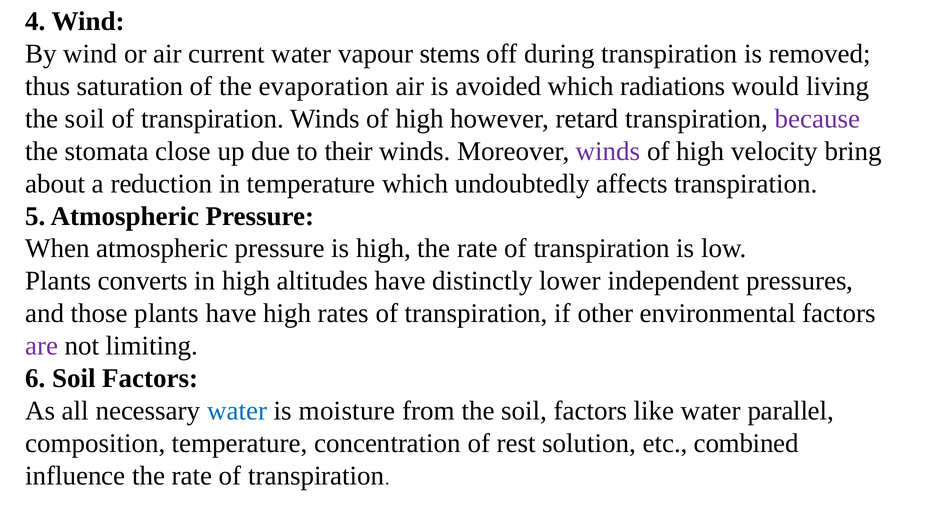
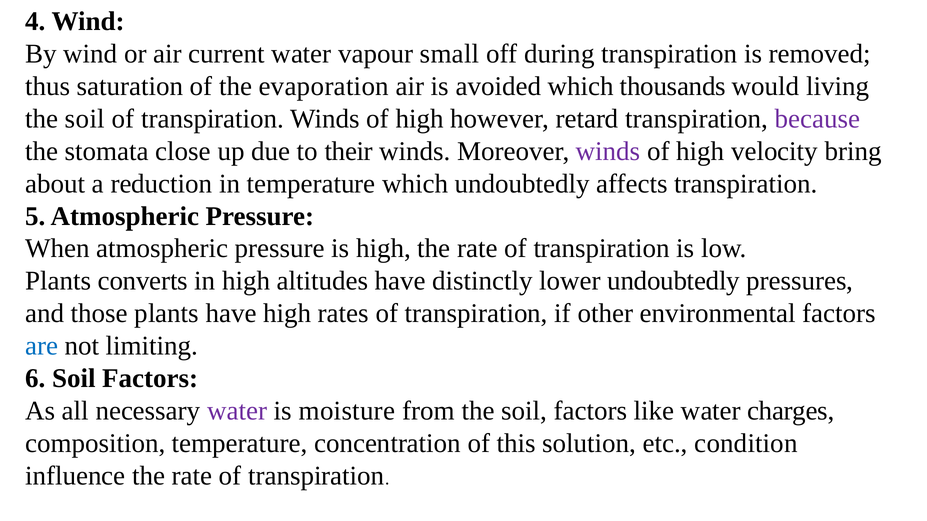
stems: stems -> small
radiations: radiations -> thousands
lower independent: independent -> undoubtedly
are colour: purple -> blue
water at (237, 411) colour: blue -> purple
parallel: parallel -> charges
rest: rest -> this
combined: combined -> condition
